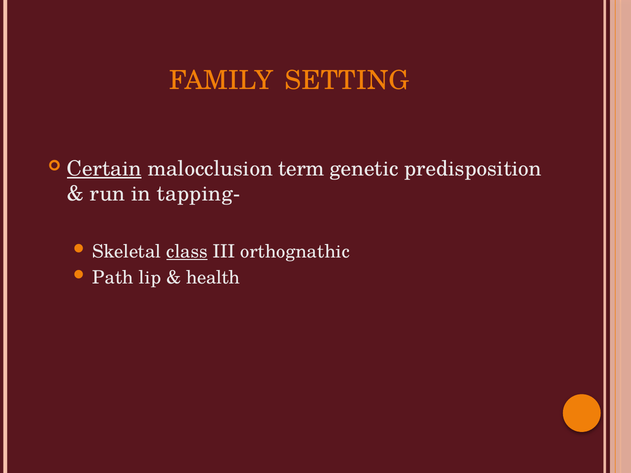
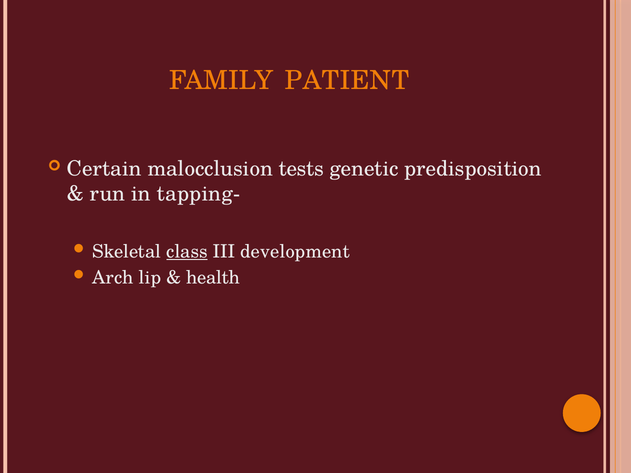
SETTING: SETTING -> PATIENT
Certain underline: present -> none
term: term -> tests
orthognathic: orthognathic -> development
Path: Path -> Arch
